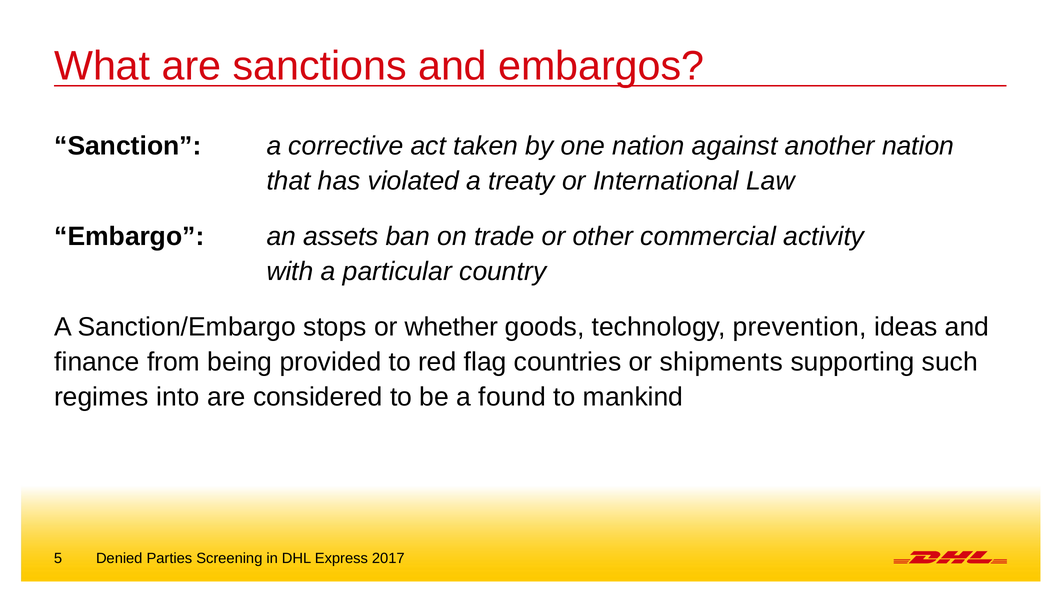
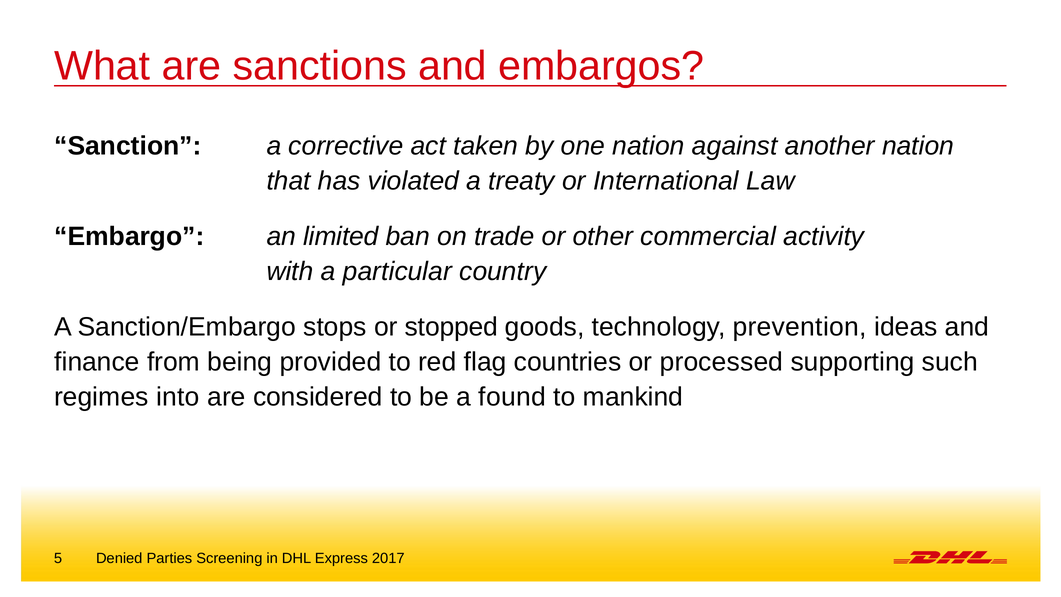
assets: assets -> limited
whether: whether -> stopped
shipments: shipments -> processed
